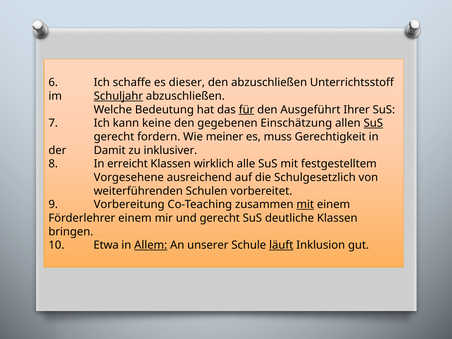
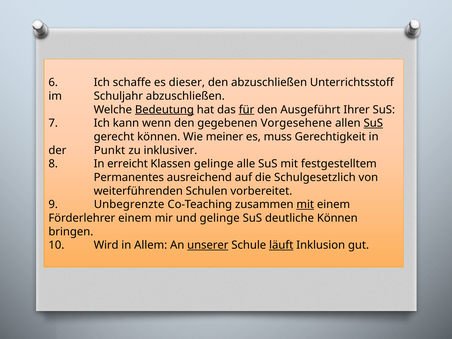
Schuljahr underline: present -> none
Bedeutung underline: none -> present
keine: keine -> wenn
Einschätzung: Einschätzung -> Vorgesehene
gerecht fordern: fordern -> können
Damit: Damit -> Punkt
Klassen wirklich: wirklich -> gelinge
Vorgesehene: Vorgesehene -> Permanentes
Vorbereitung: Vorbereitung -> Unbegrenzte
und gerecht: gerecht -> gelinge
deutliche Klassen: Klassen -> Können
Etwa: Etwa -> Wird
Allem underline: present -> none
unserer underline: none -> present
